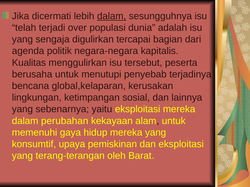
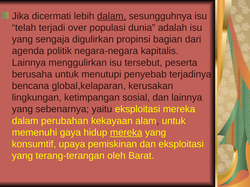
tercapai: tercapai -> propinsi
Kualitas at (29, 63): Kualitas -> Lainnya
mereka at (126, 133) underline: none -> present
